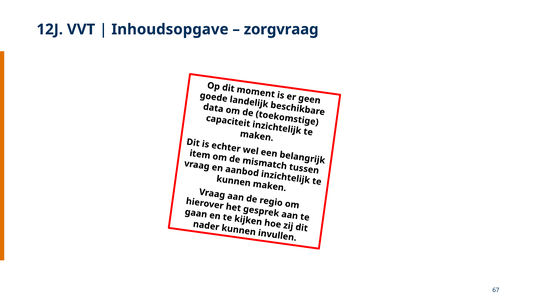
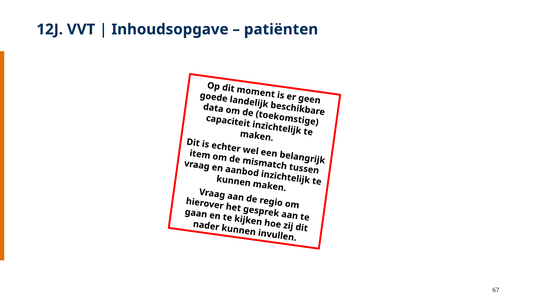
zorgvraag: zorgvraag -> patiënten
